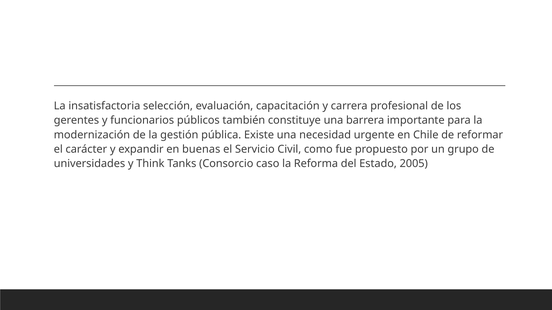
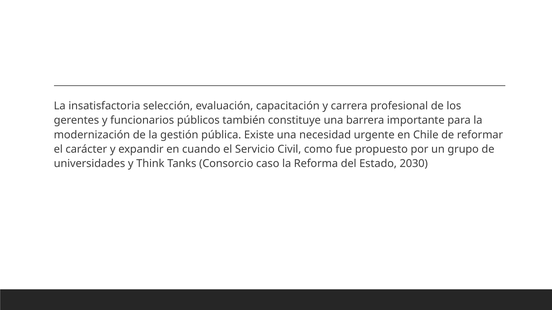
buenas: buenas -> cuando
2005: 2005 -> 2030
